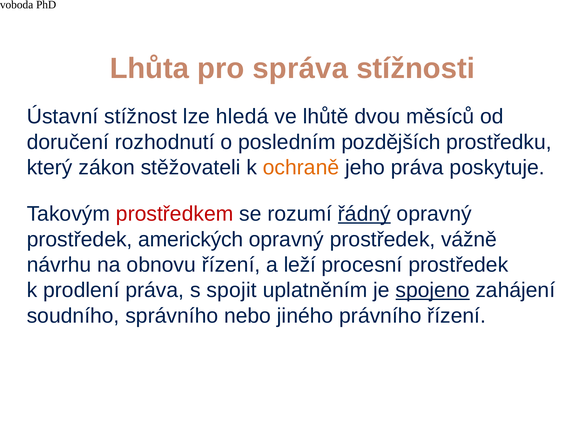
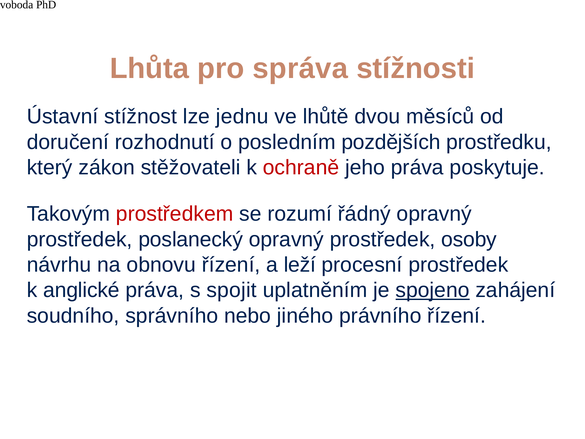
hledá: hledá -> jednu
ochraně colour: orange -> red
řádný underline: present -> none
amerických: amerických -> poslanecký
vážně: vážně -> osoby
prodlení: prodlení -> anglické
